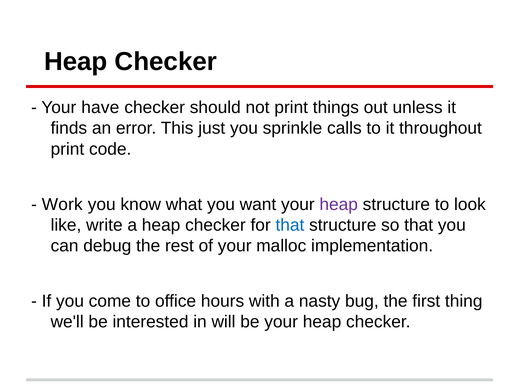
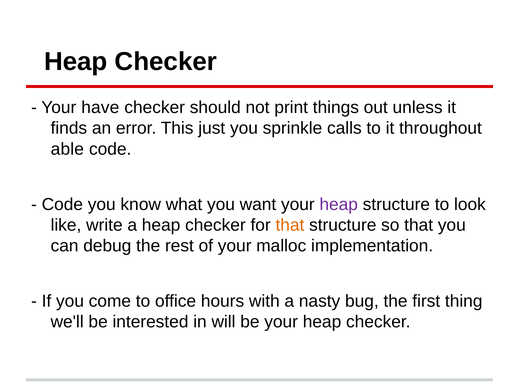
print at (67, 149): print -> able
Work at (62, 205): Work -> Code
that at (290, 225) colour: blue -> orange
